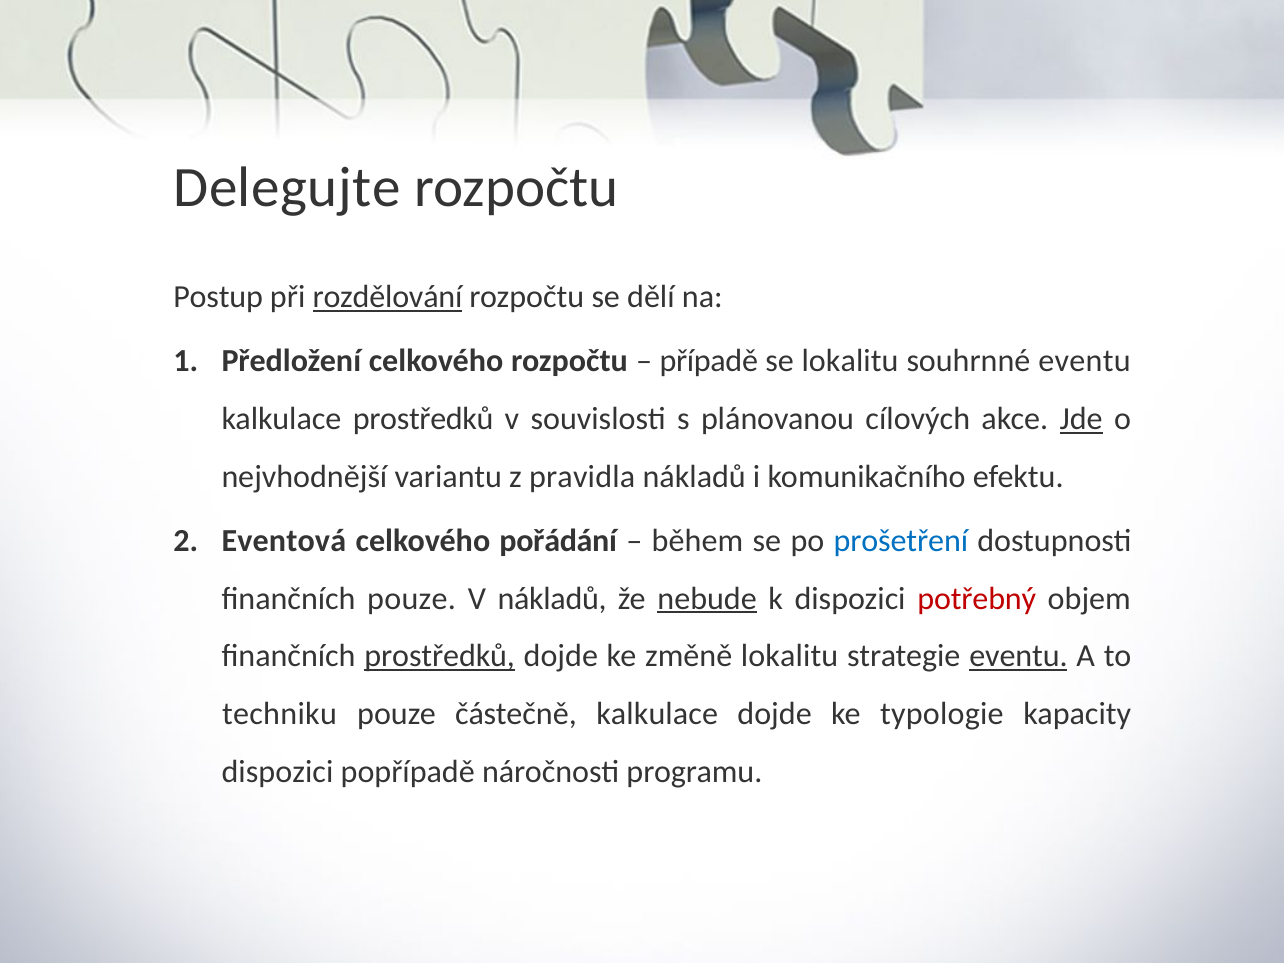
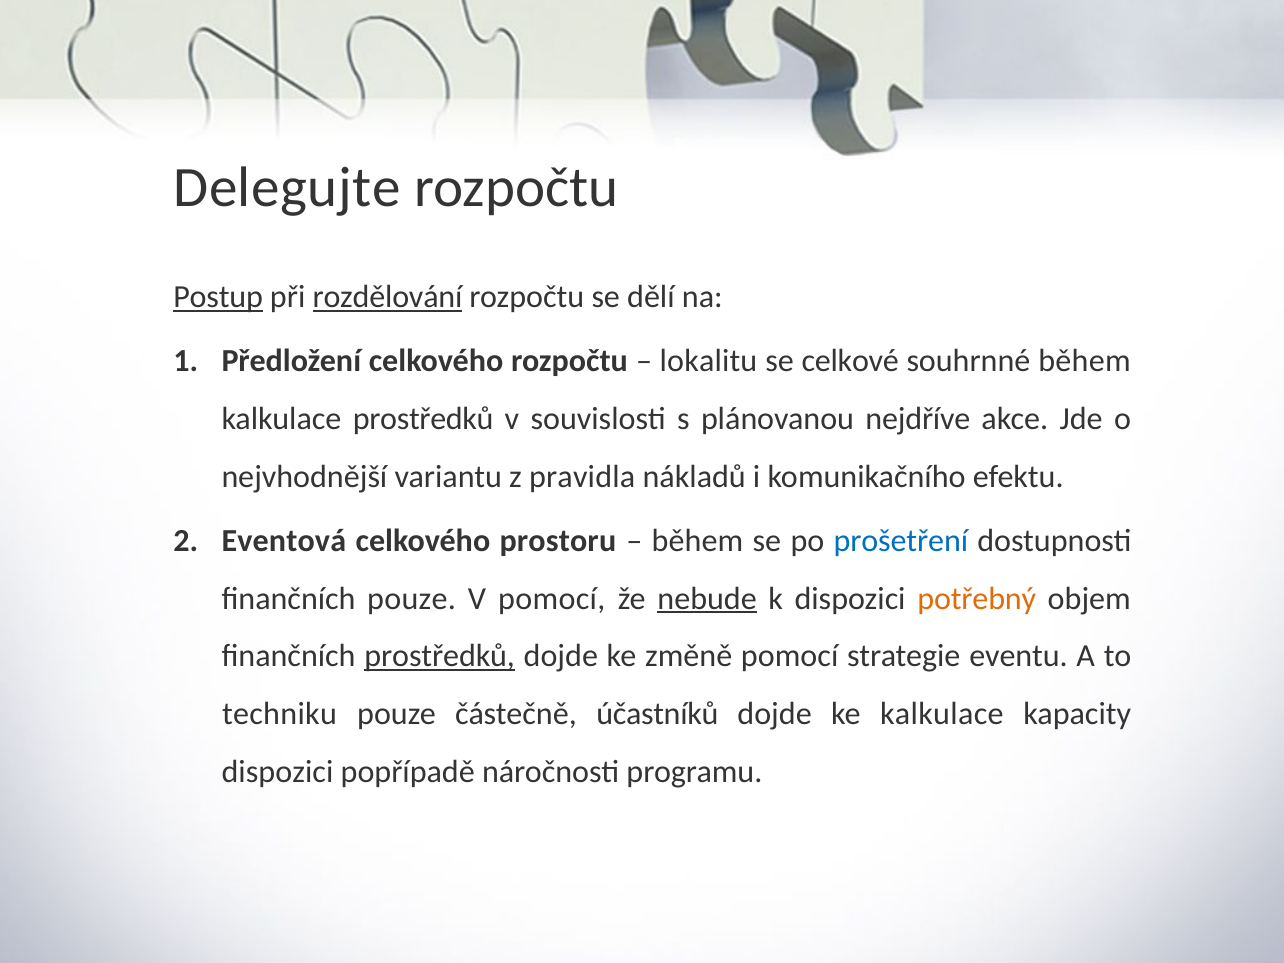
Postup underline: none -> present
případě: případě -> lokalitu
se lokalitu: lokalitu -> celkové
souhrnné eventu: eventu -> během
cílových: cílových -> nejdříve
Jde underline: present -> none
pořádání: pořádání -> prostoru
V nákladů: nákladů -> pomocí
potřebný colour: red -> orange
změně lokalitu: lokalitu -> pomocí
eventu at (1018, 656) underline: present -> none
částečně kalkulace: kalkulace -> účastníků
ke typologie: typologie -> kalkulace
